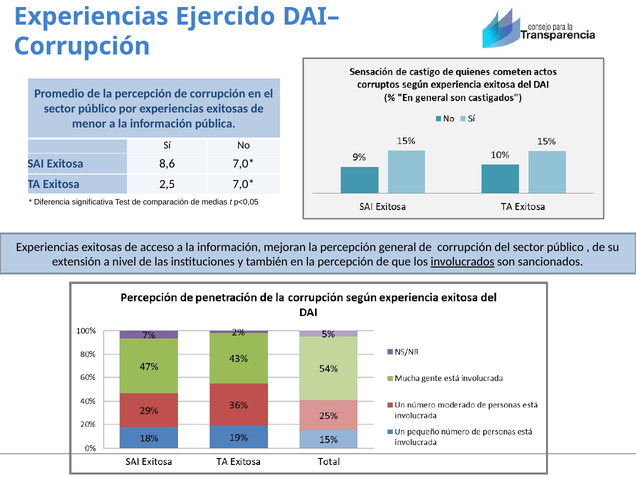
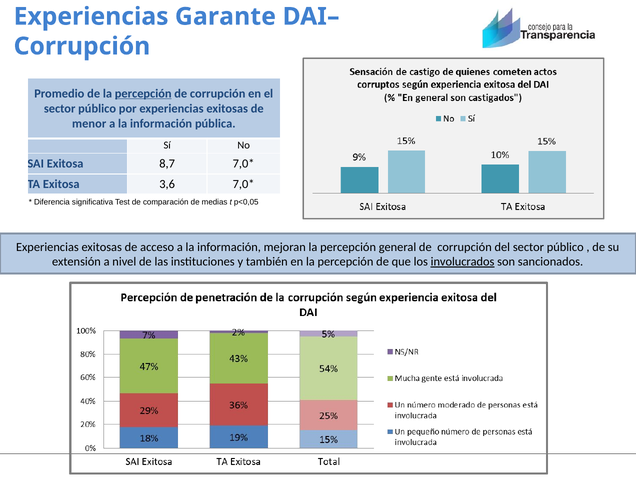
Ejercido: Ejercido -> Garante
percepción at (143, 93) underline: none -> present
8,6: 8,6 -> 8,7
2,5: 2,5 -> 3,6
